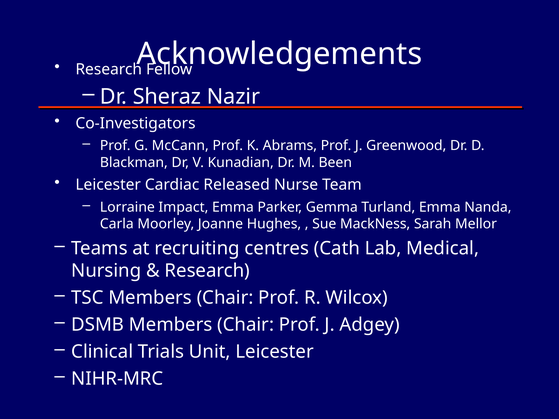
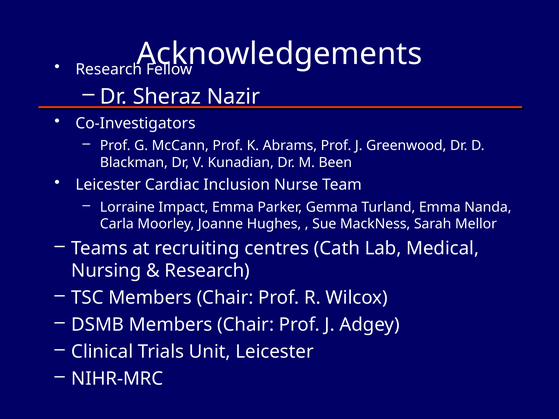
Released: Released -> Inclusion
